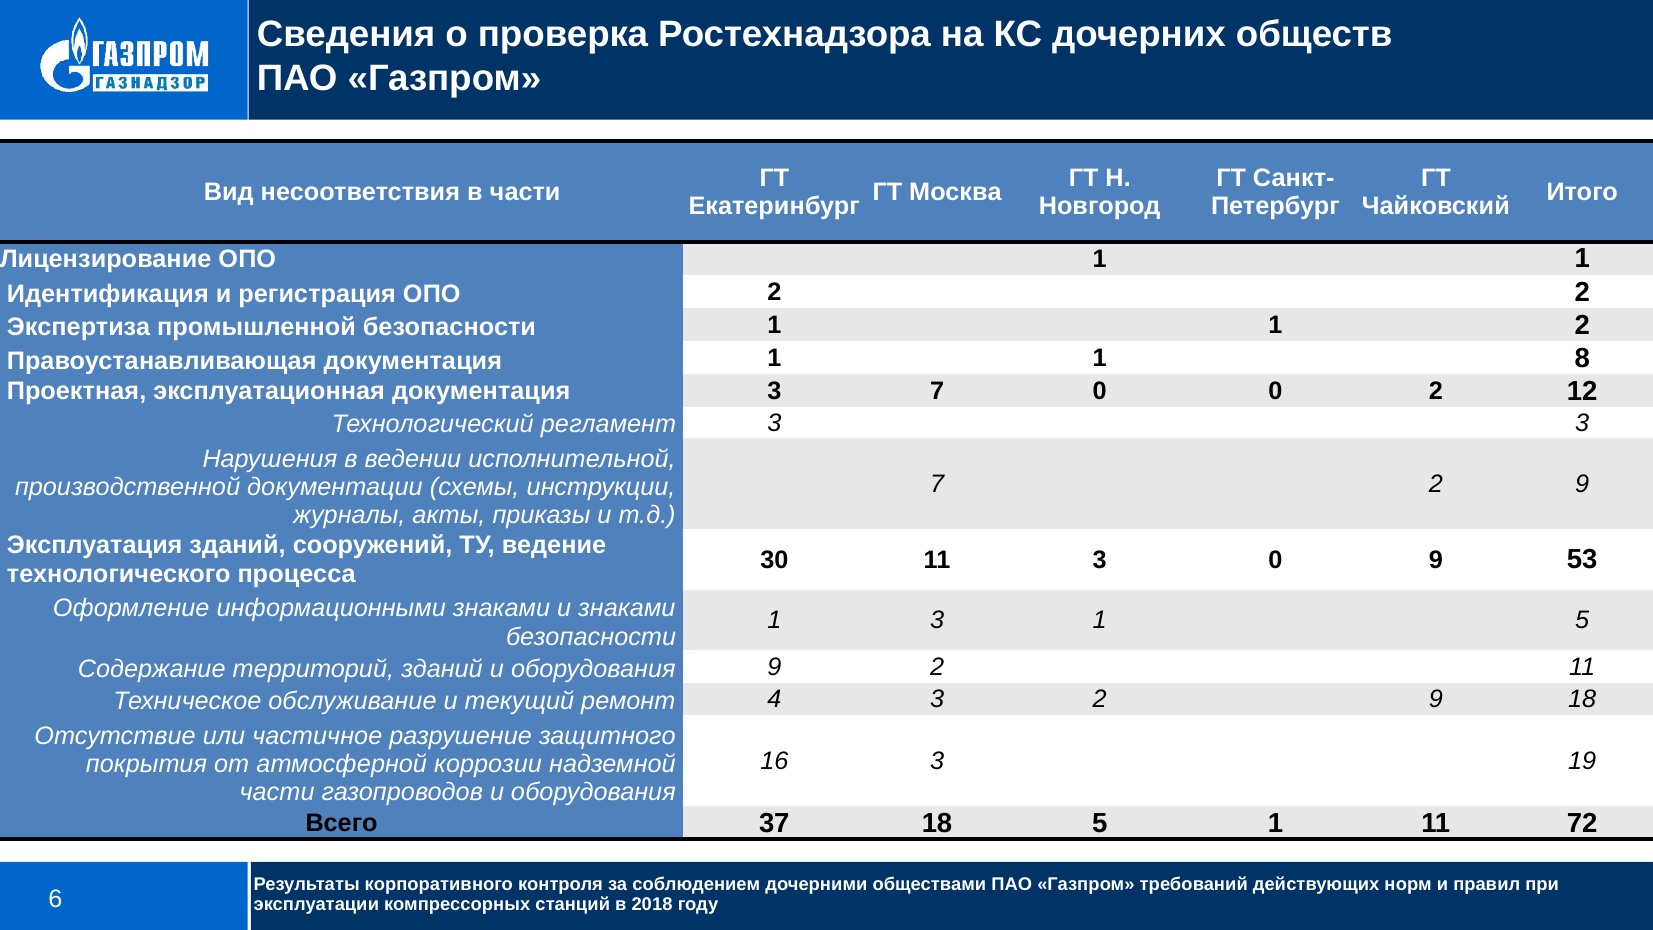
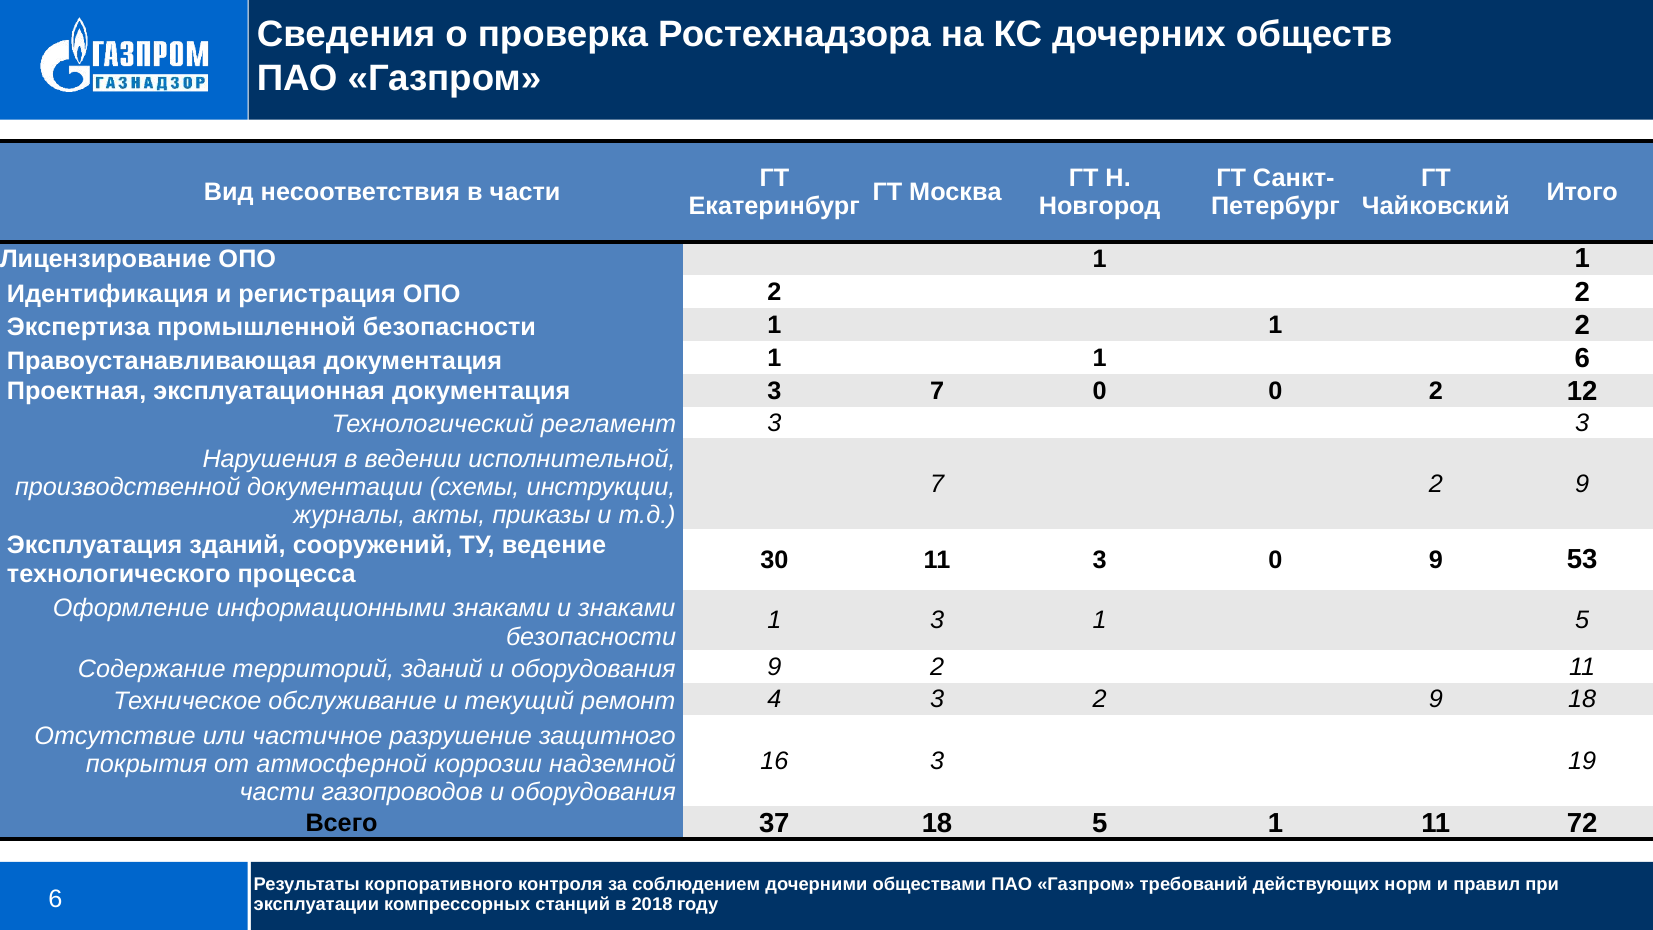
8: 8 -> 6
